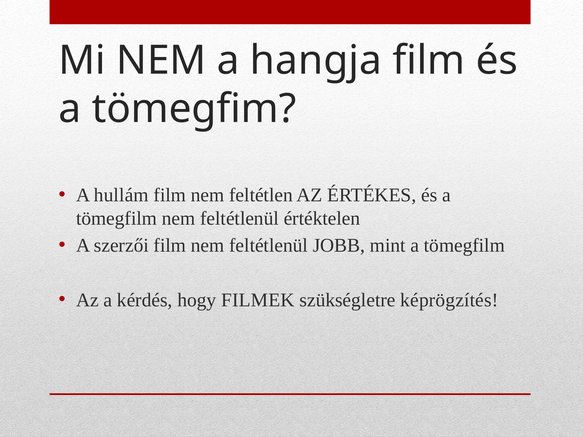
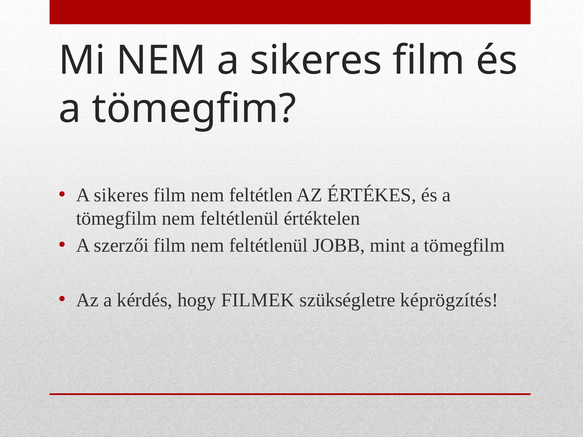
NEM a hangja: hangja -> sikeres
hullám at (121, 195): hullám -> sikeres
